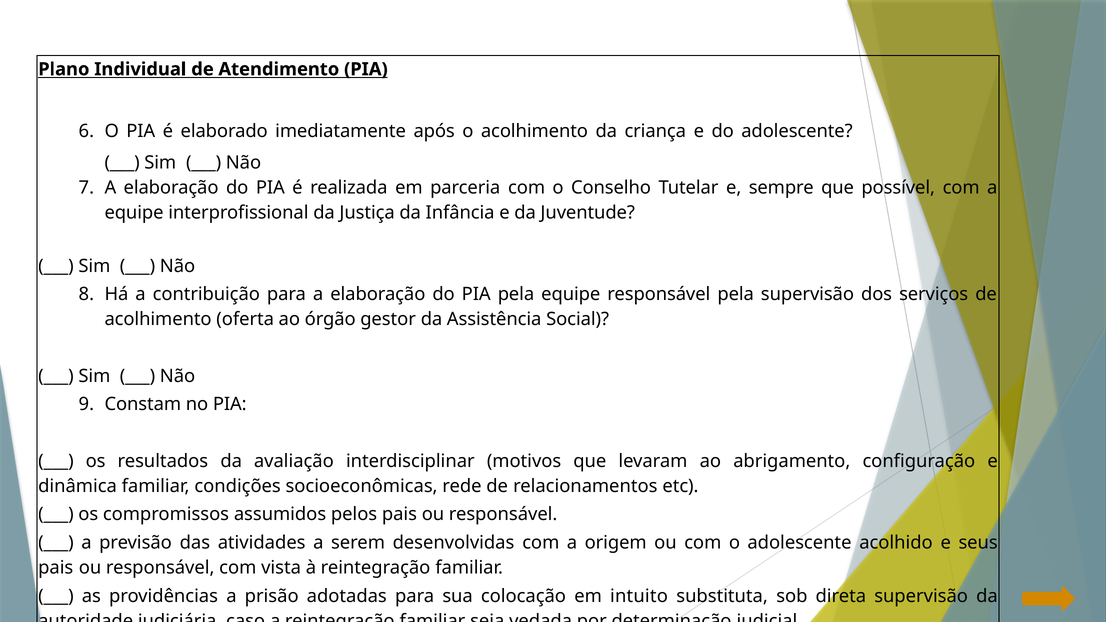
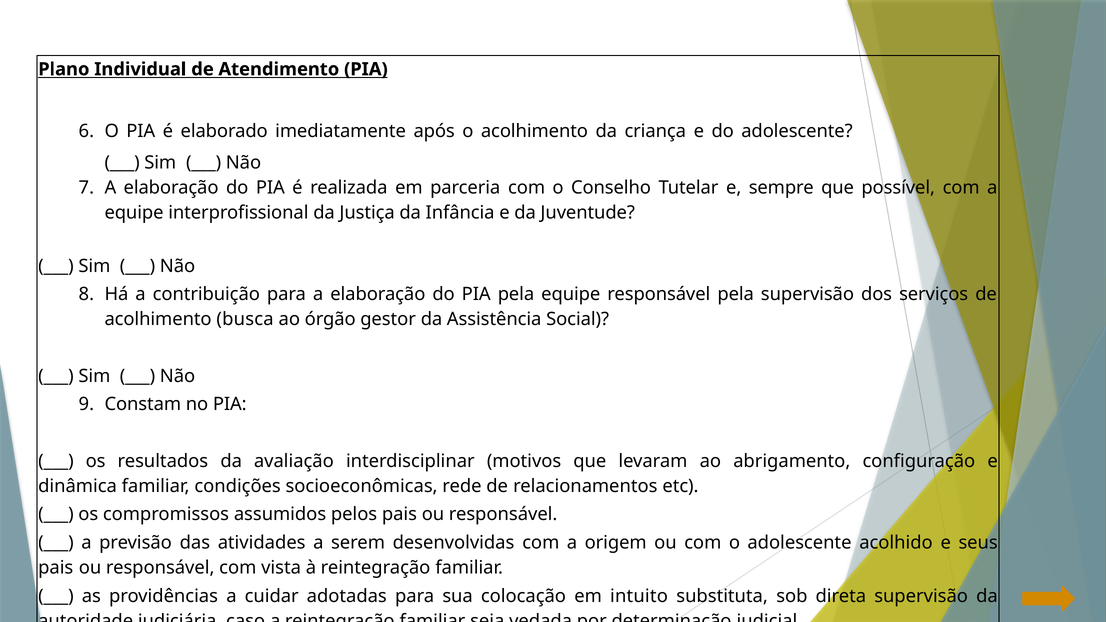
oferta: oferta -> busca
prisão: prisão -> cuidar
